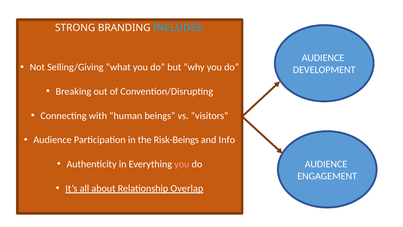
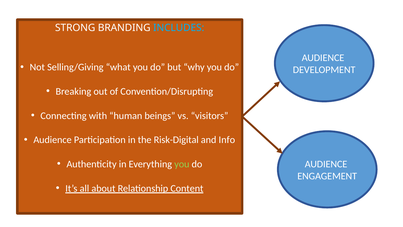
Risk-Beings: Risk-Beings -> Risk-Digital
you at (182, 164) colour: pink -> light green
Overlap: Overlap -> Content
